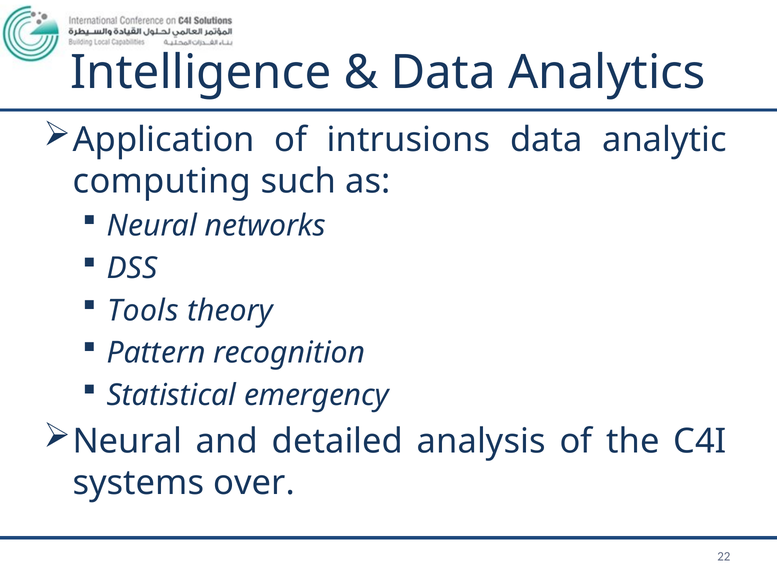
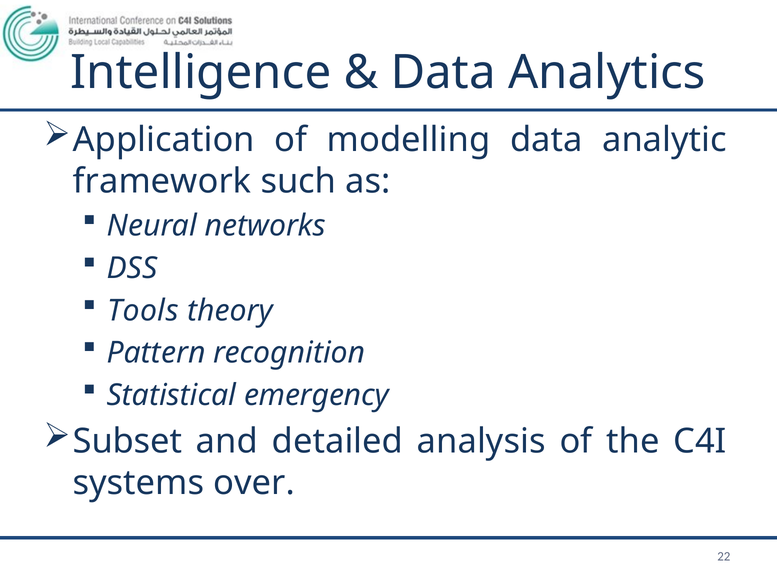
intrusions: intrusions -> modelling
computing: computing -> framework
Neural at (127, 441): Neural -> Subset
